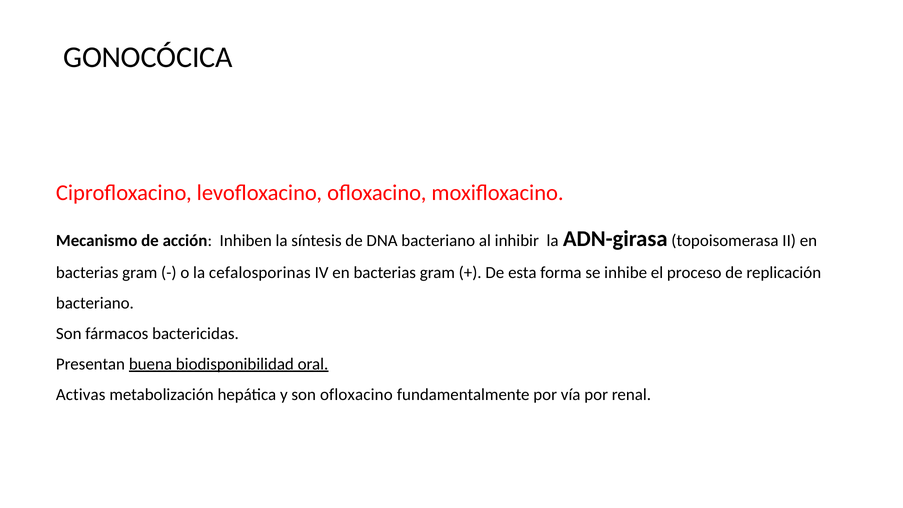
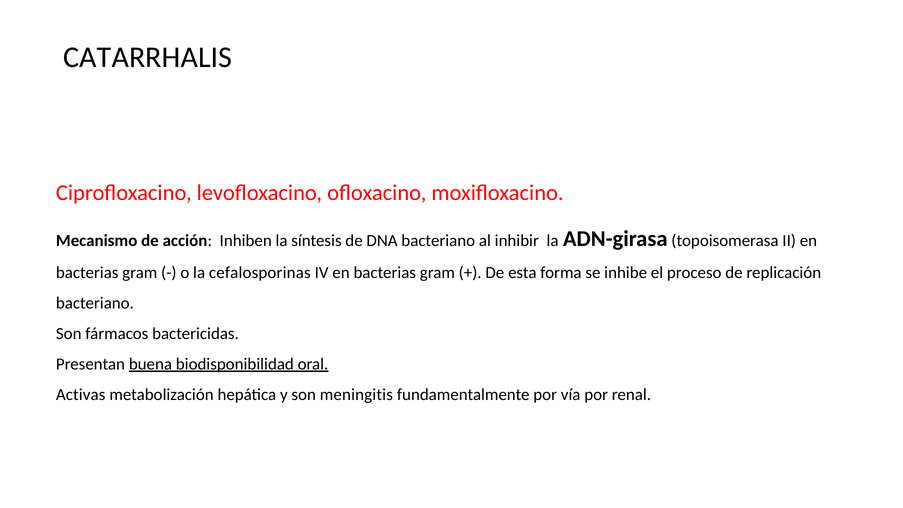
GONOCÓCICA: GONOCÓCICA -> CATARRHALIS
son ofloxacino: ofloxacino -> meningitis
